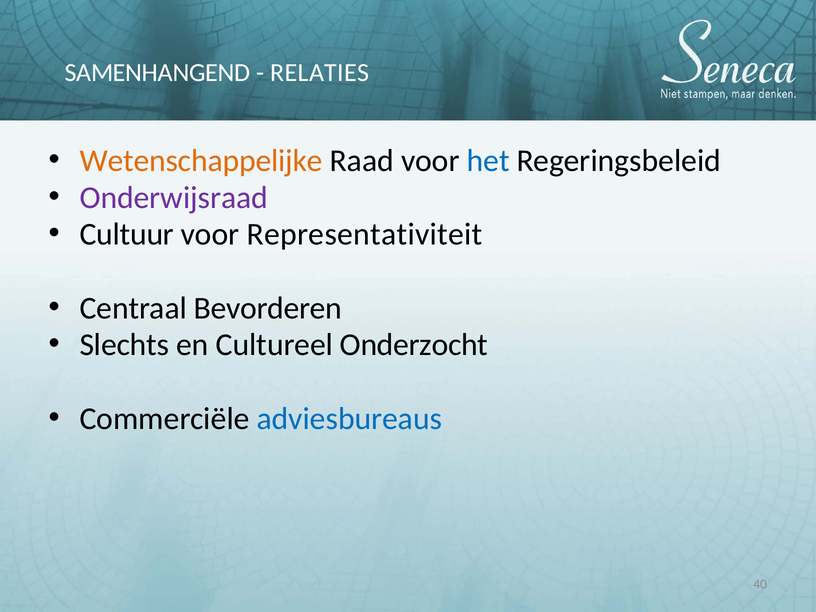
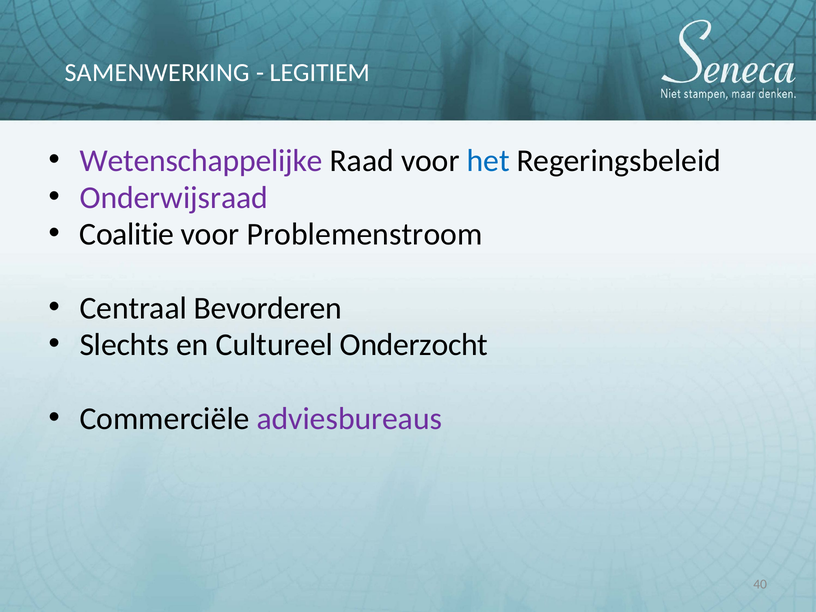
SAMENHANGEND: SAMENHANGEND -> SAMENWERKING
RELATIES: RELATIES -> LEGITIEM
Wetenschappelijke colour: orange -> purple
Cultuur: Cultuur -> Coalitie
Representativiteit: Representativiteit -> Problemenstroom
adviesbureaus colour: blue -> purple
